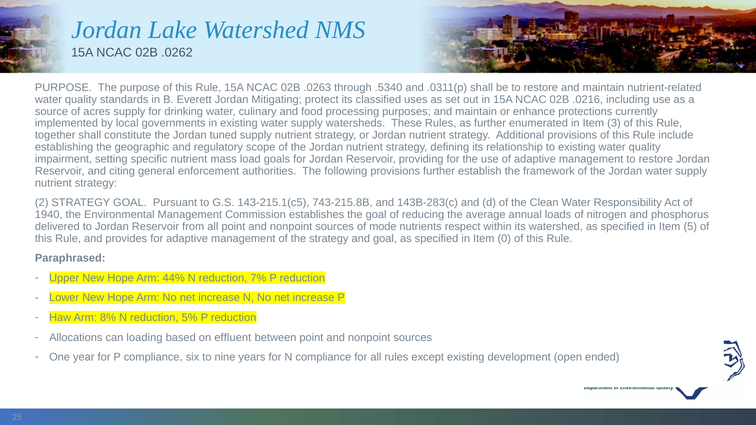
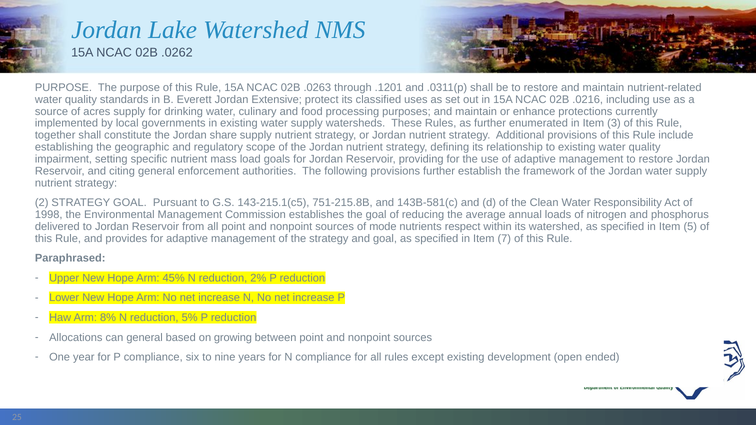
.5340: .5340 -> .1201
Mitigating: Mitigating -> Extensive
tuned: tuned -> share
743-215.8B: 743-215.8B -> 751-215.8B
143B-283(c: 143B-283(c -> 143B-581(c
1940: 1940 -> 1998
0: 0 -> 7
44%: 44% -> 45%
7%: 7% -> 2%
can loading: loading -> general
effluent: effluent -> growing
